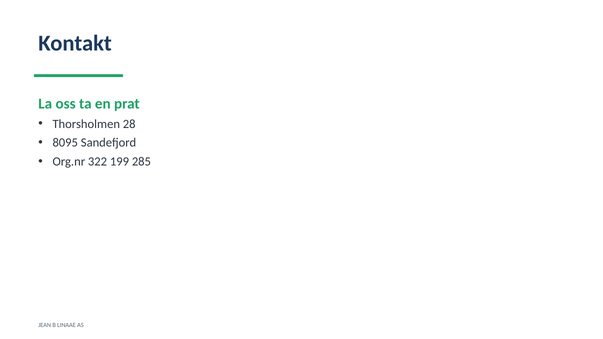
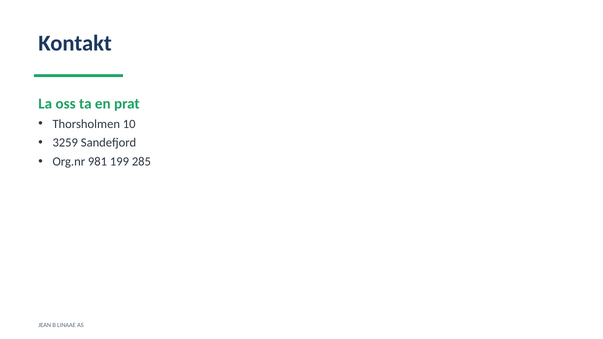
28: 28 -> 10
8095: 8095 -> 3259
322: 322 -> 981
